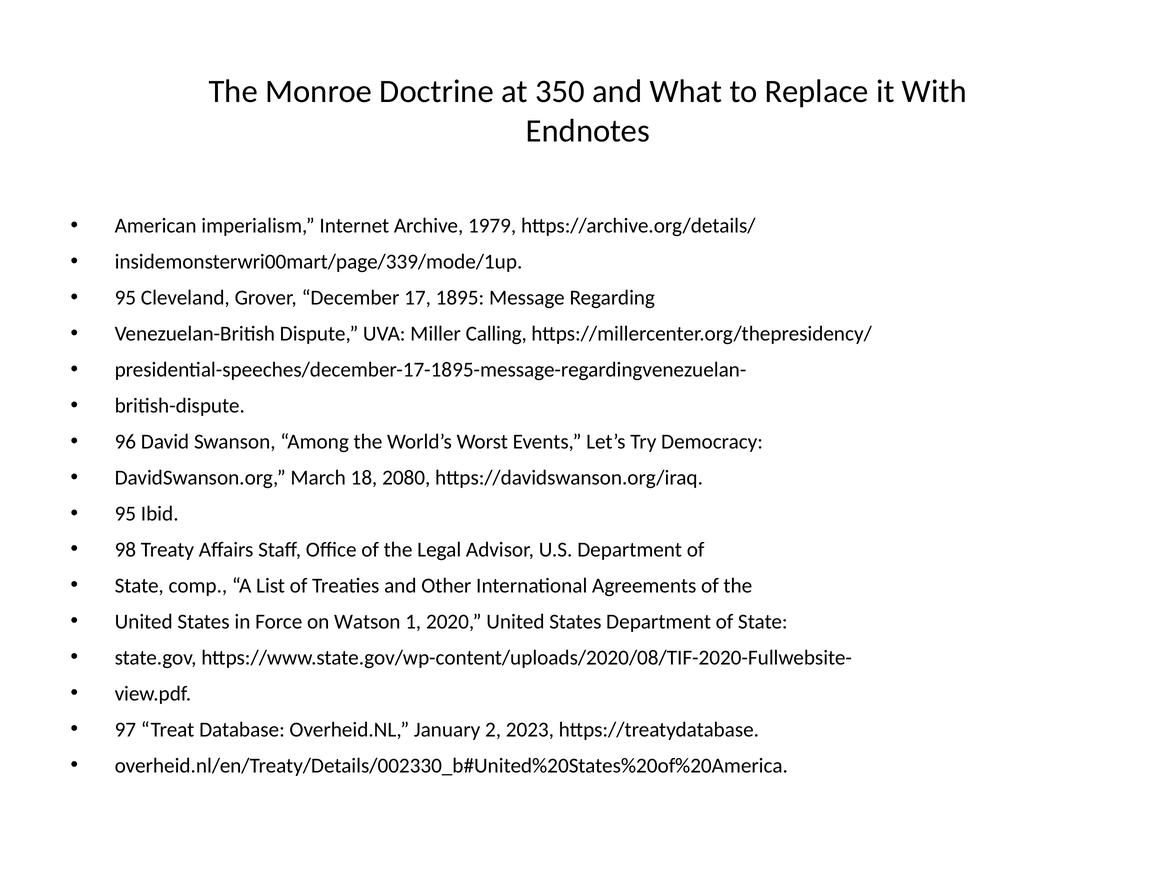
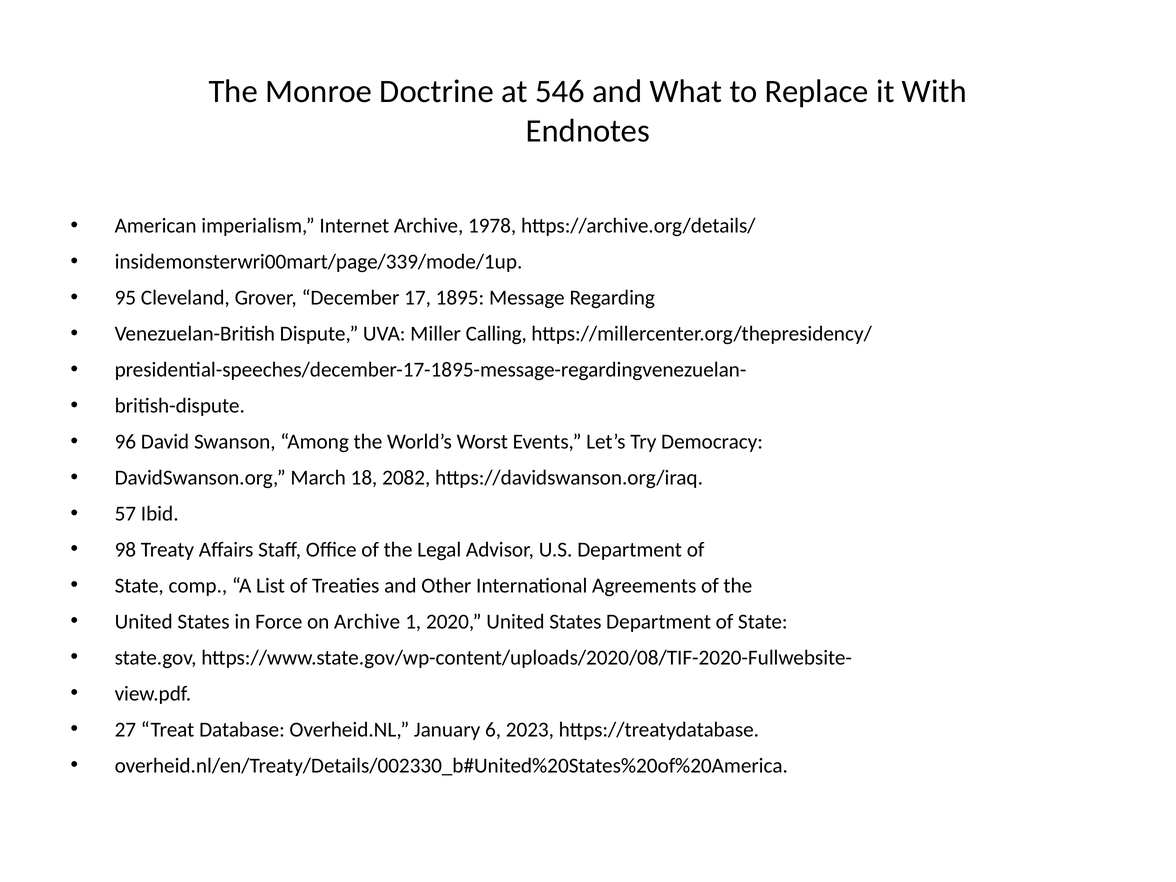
350: 350 -> 546
1979: 1979 -> 1978
2080: 2080 -> 2082
95 at (125, 514): 95 -> 57
on Watson: Watson -> Archive
97: 97 -> 27
2: 2 -> 6
